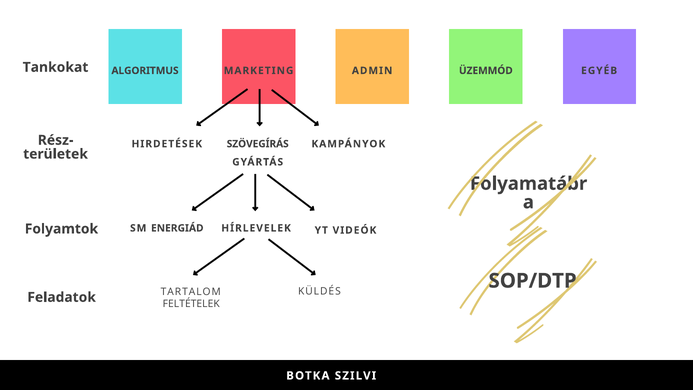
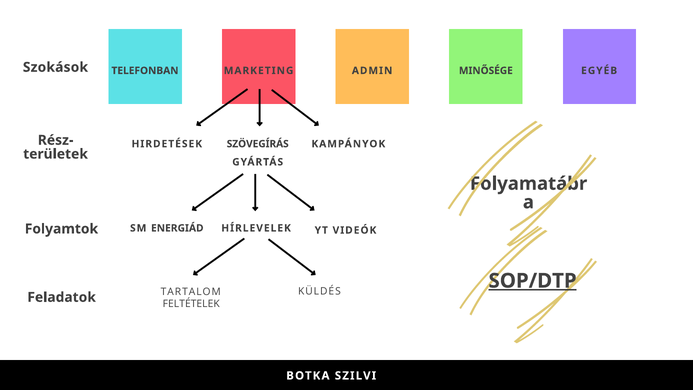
Tankokat: Tankokat -> Szokások
ALGORITMUS: ALGORITMUS -> TELEFONBAN
ÜZEMMÓD: ÜZEMMÓD -> MINŐSÉGE
SOP/DTP underline: none -> present
